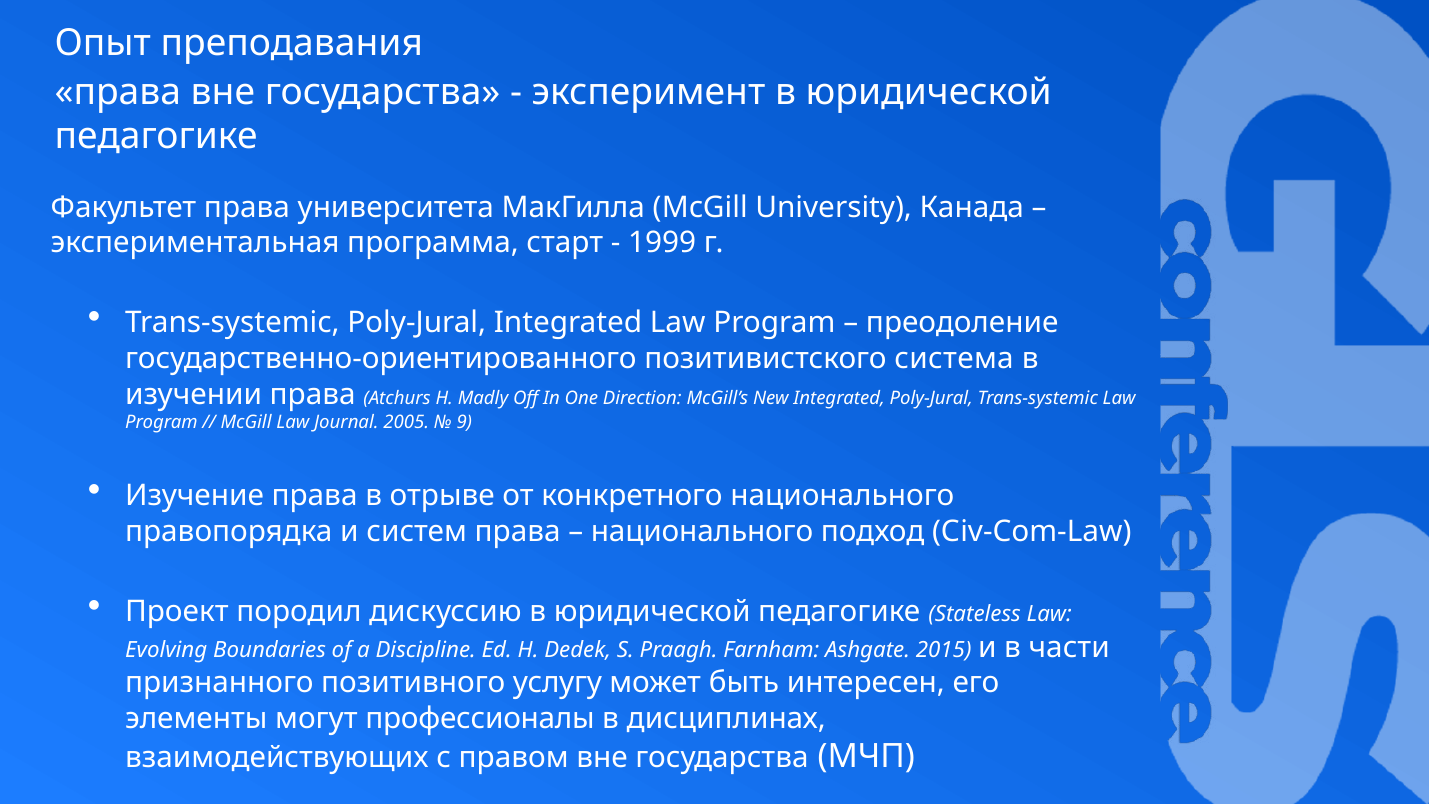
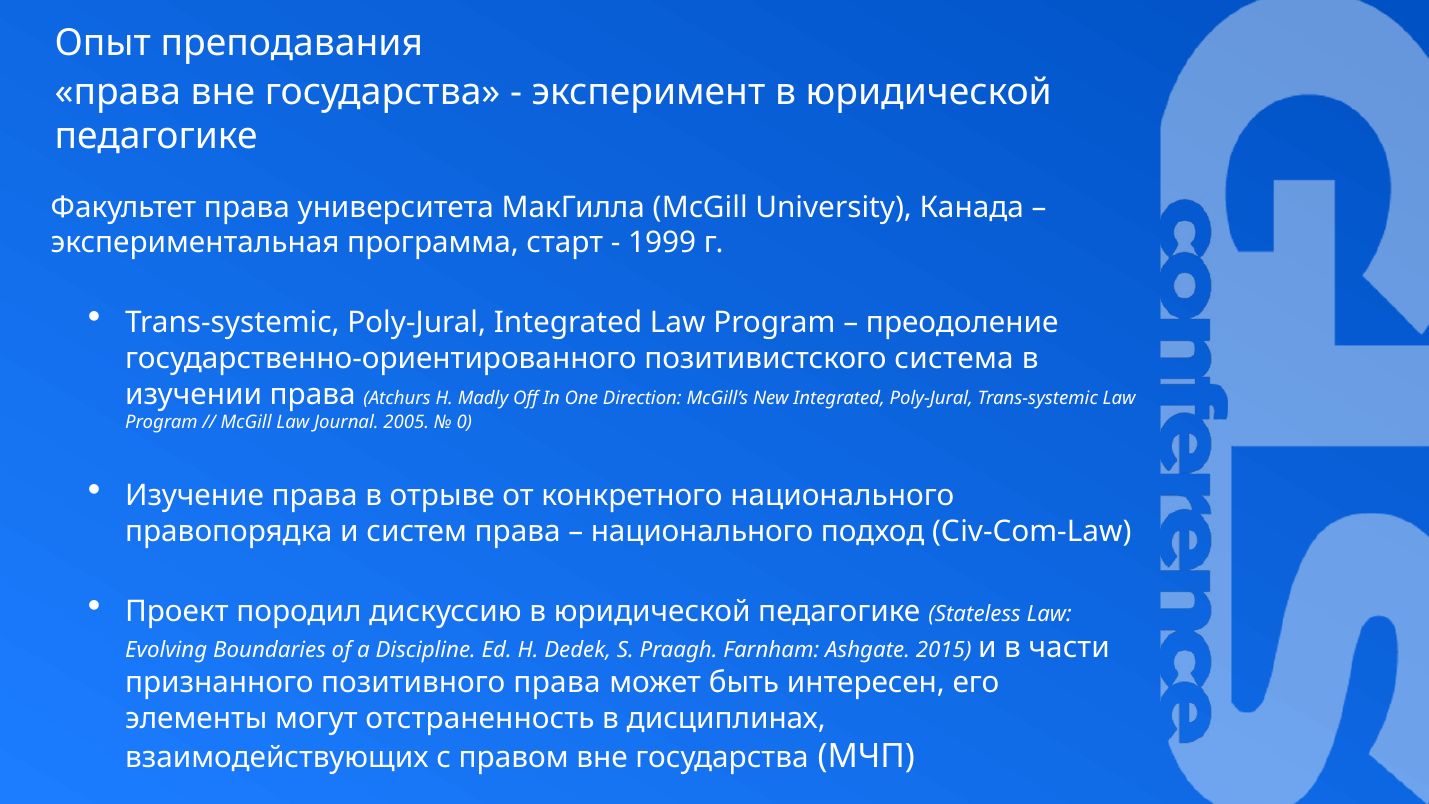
9: 9 -> 0
позитивного услугу: услугу -> права
профессионалы: профессионалы -> отстраненность
